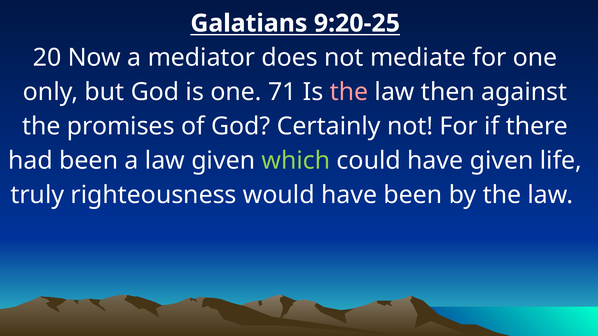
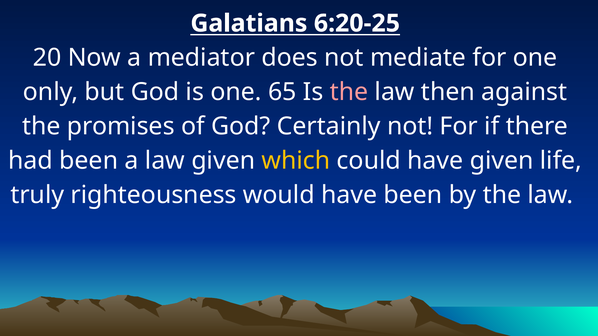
9:20-25: 9:20-25 -> 6:20-25
71: 71 -> 65
which colour: light green -> yellow
